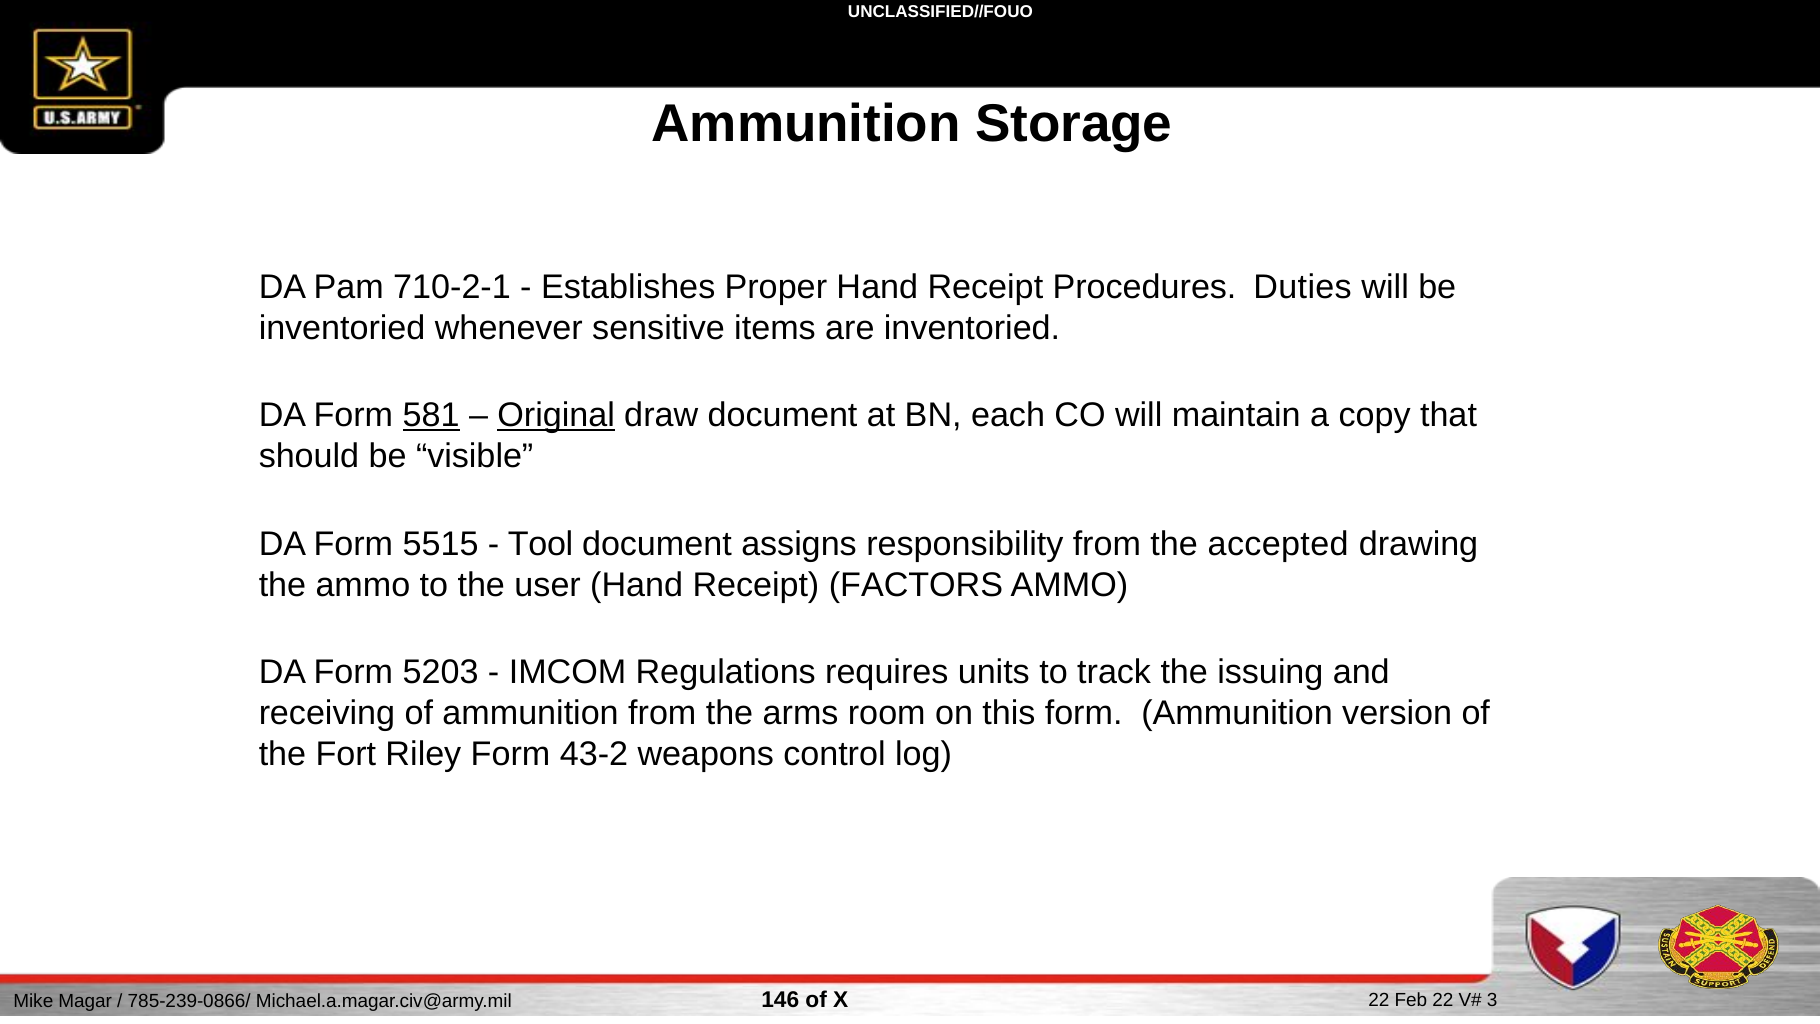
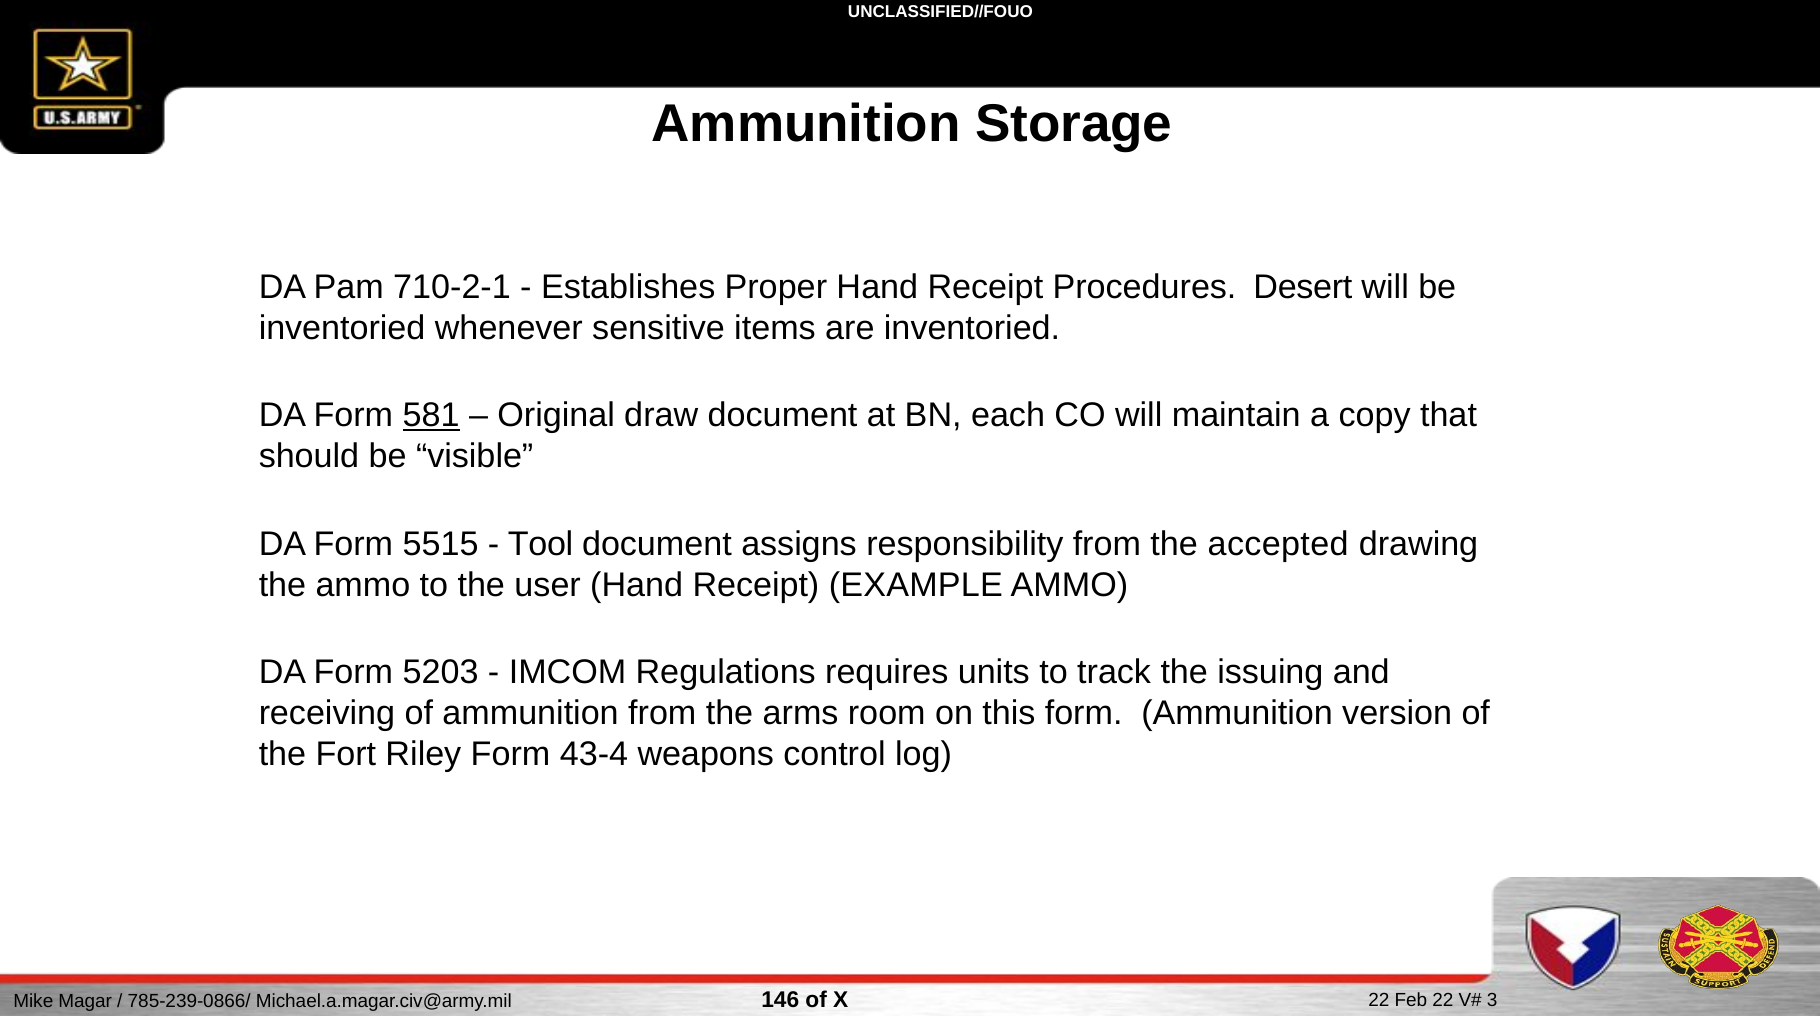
Duties: Duties -> Desert
Original underline: present -> none
FACTORS: FACTORS -> EXAMPLE
43-2: 43-2 -> 43-4
